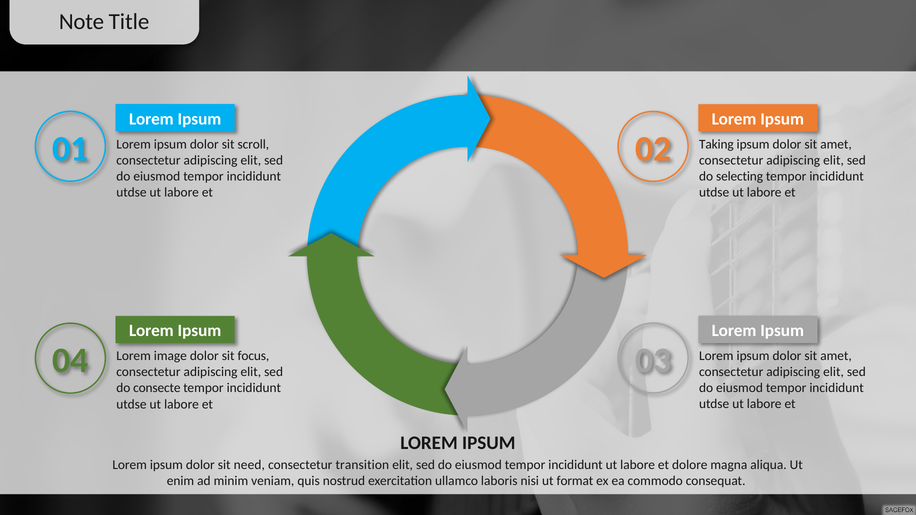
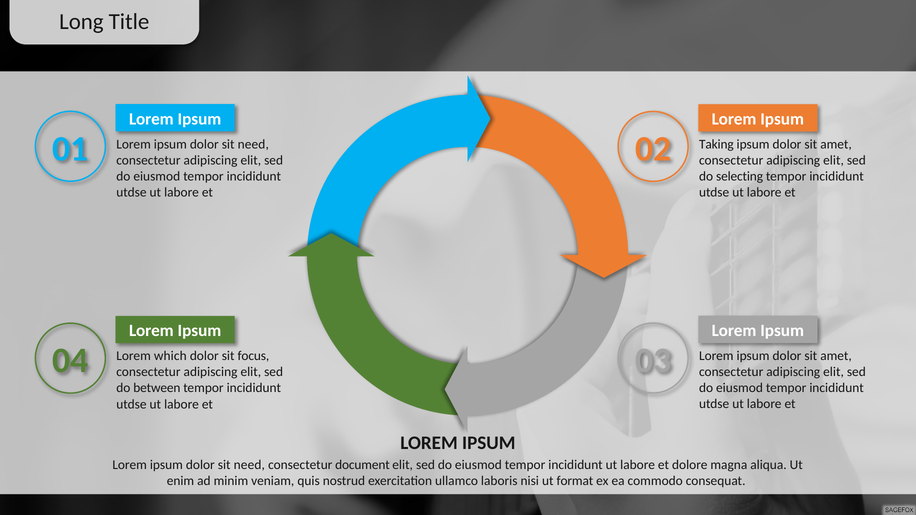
Note: Note -> Long
scroll at (253, 144): scroll -> need
image: image -> which
consecte: consecte -> between
transition: transition -> document
